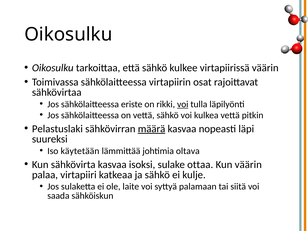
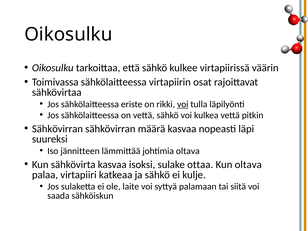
Pelastuslaki at (57, 129): Pelastuslaki -> Sähkövirran
määrä underline: present -> none
käytetään: käytetään -> jännitteen
Kun väärin: väärin -> oltava
